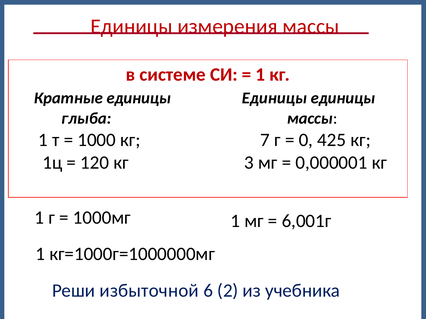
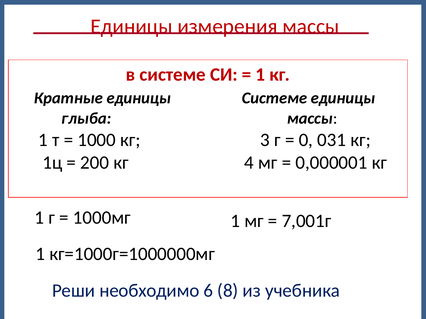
Кратные единицы Единицы: Единицы -> Системе
7: 7 -> 3
425: 425 -> 031
120: 120 -> 200
3: 3 -> 4
6,001г: 6,001г -> 7,001г
избыточной: избыточной -> необходимо
2: 2 -> 8
